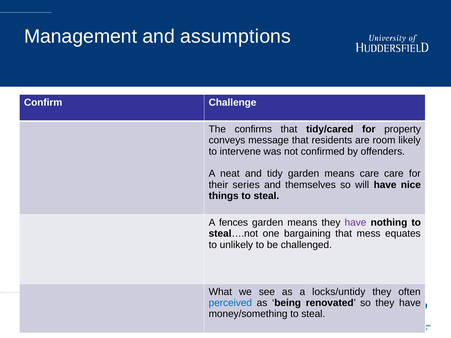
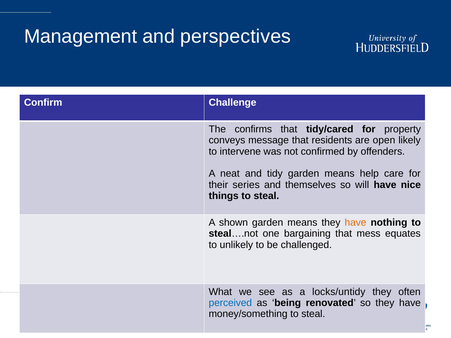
assumptions: assumptions -> perspectives
room: room -> open
means care: care -> help
fences: fences -> shown
have at (355, 223) colour: purple -> orange
